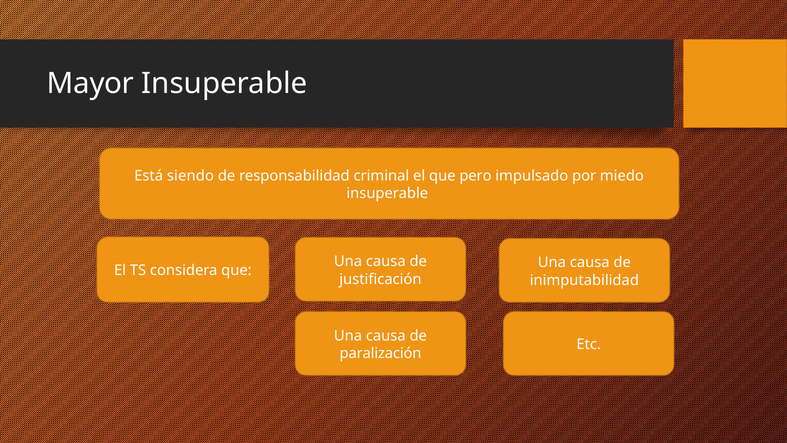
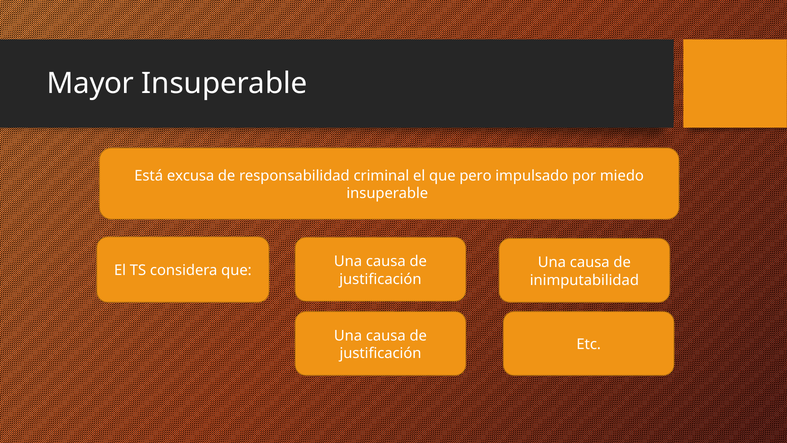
siendo: siendo -> excusa
paralización at (381, 353): paralización -> justificación
